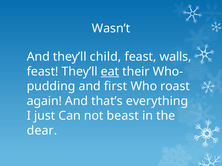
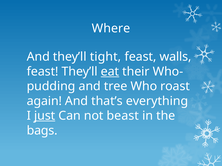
Wasnʼt: Wasnʼt -> Where
child: child -> tight
ﬁrst: ﬁrst -> tree
just underline: none -> present
dear: dear -> bags
